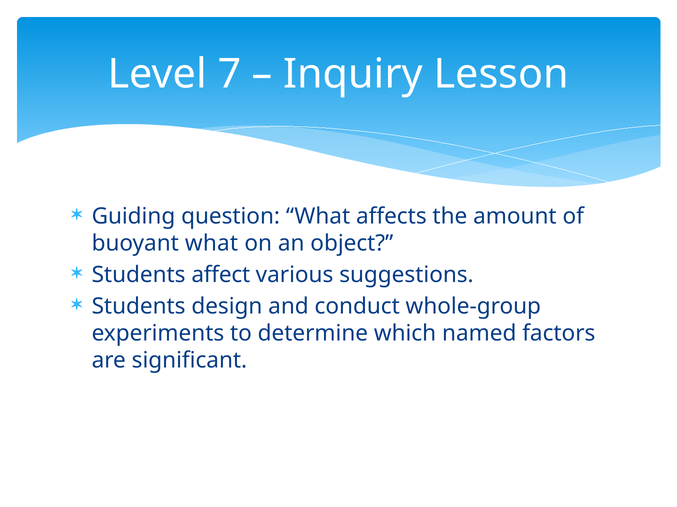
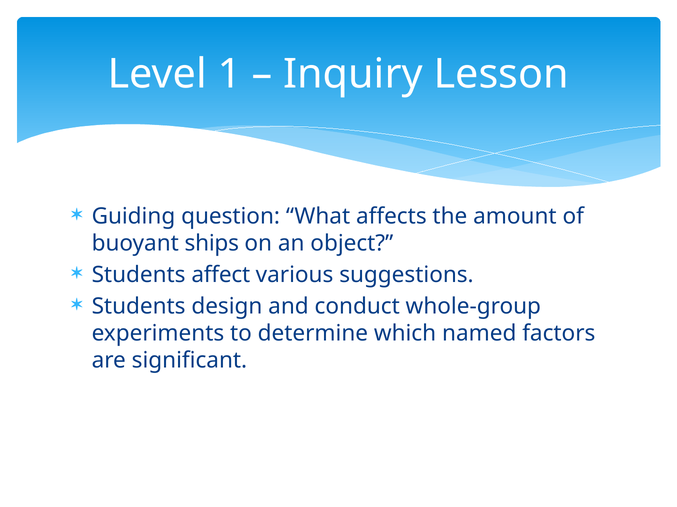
7: 7 -> 1
buoyant what: what -> ships
